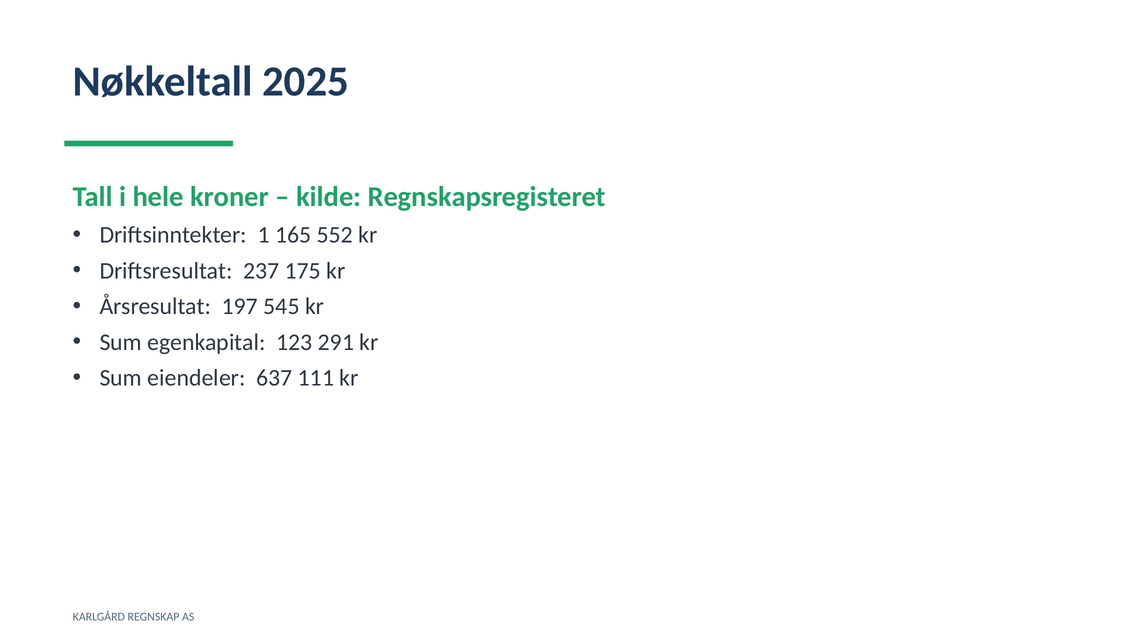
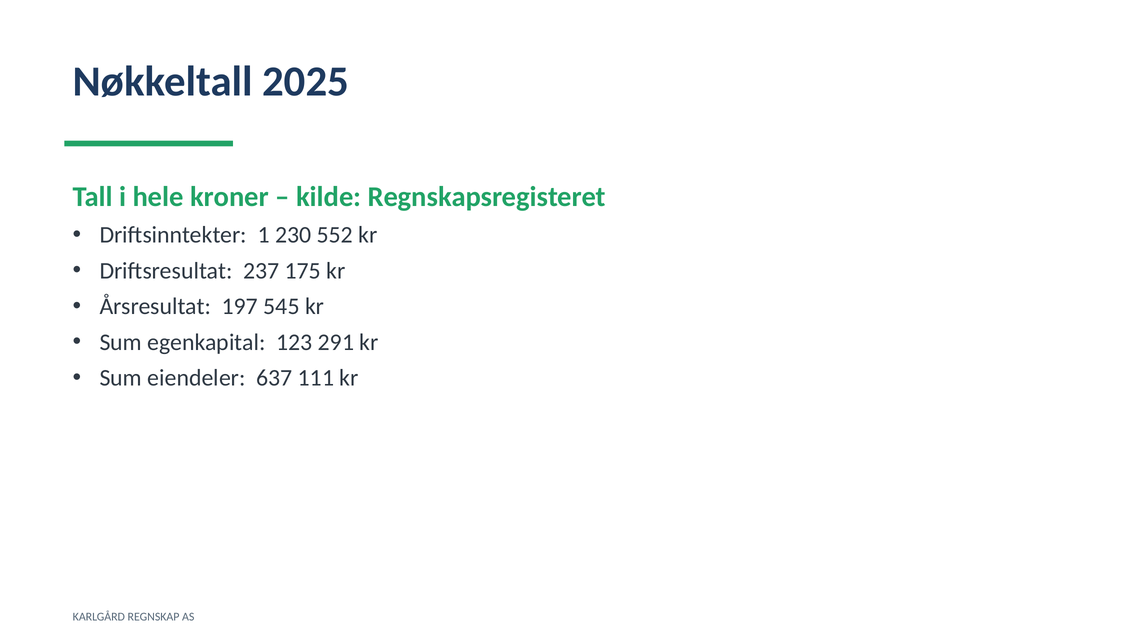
165: 165 -> 230
